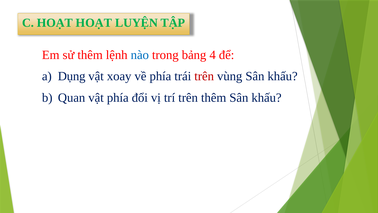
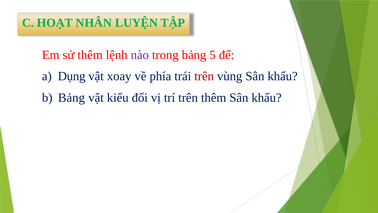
HOẠT HOẠT: HOẠT -> NHÂN
nào colour: blue -> purple
4: 4 -> 5
Quan at (72, 98): Quan -> Bảng
vật phía: phía -> kiểu
